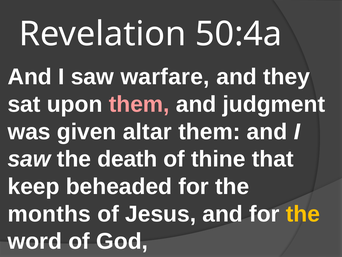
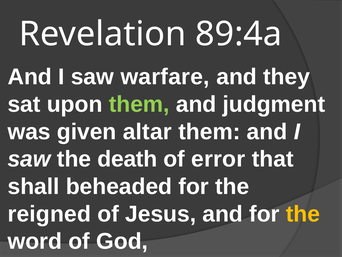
50:4a: 50:4a -> 89:4a
them at (139, 104) colour: pink -> light green
thine: thine -> error
keep: keep -> shall
months: months -> reigned
